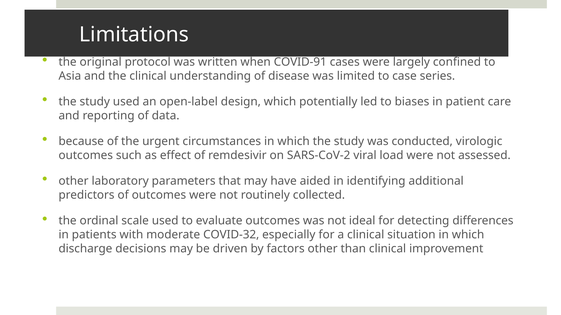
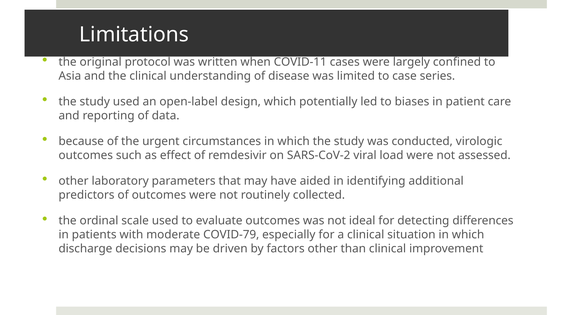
COVID-91: COVID-91 -> COVID-11
COVID-32: COVID-32 -> COVID-79
